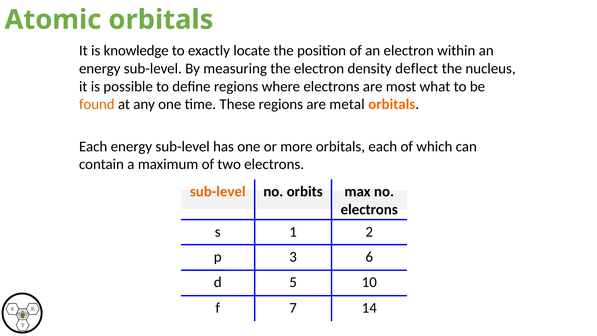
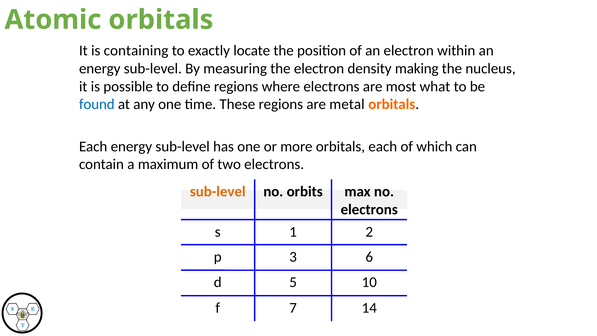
knowledge: knowledge -> containing
deflect: deflect -> making
found colour: orange -> blue
